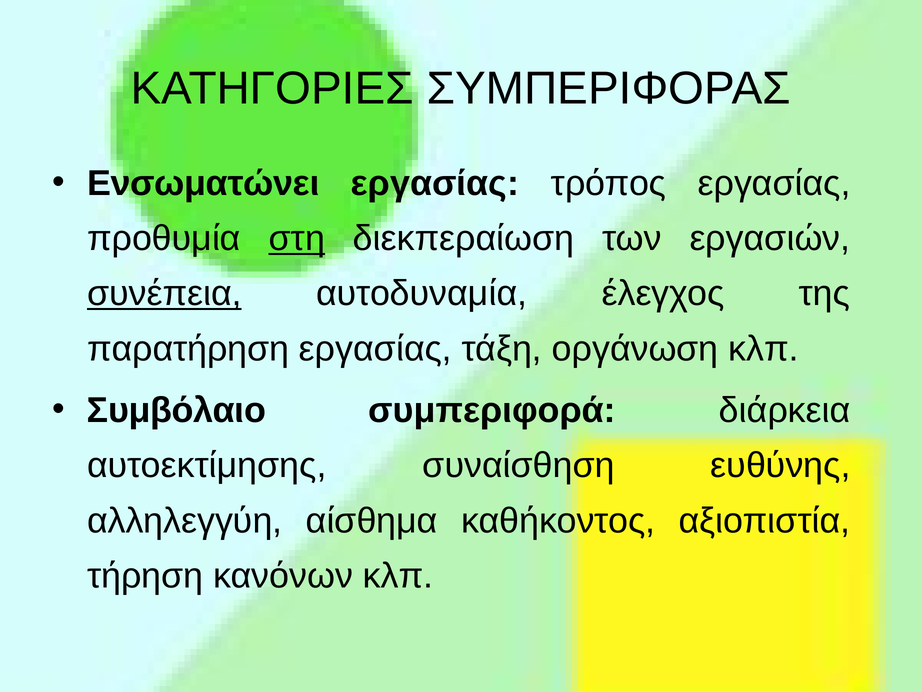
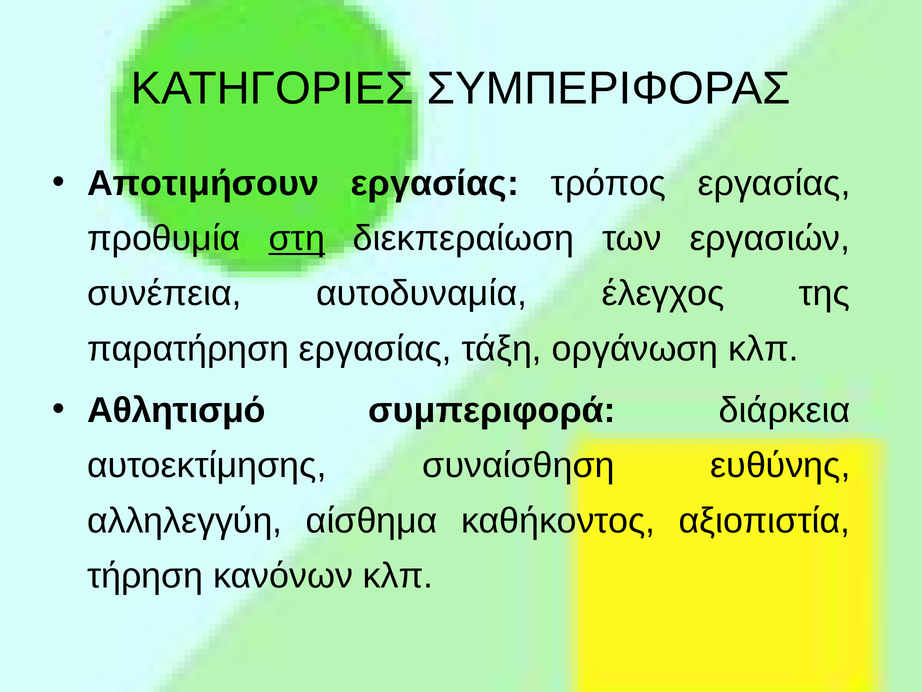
Ενσωματώνει: Ενσωματώνει -> Αποτιμήσουν
συνέπεια underline: present -> none
Συμβόλαιο: Συμβόλαιο -> Αθλητισμό
